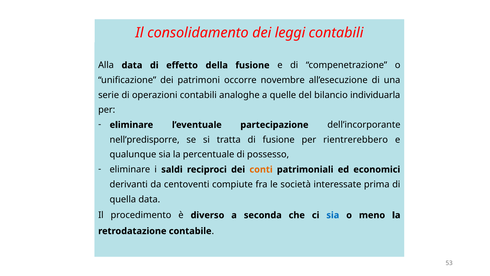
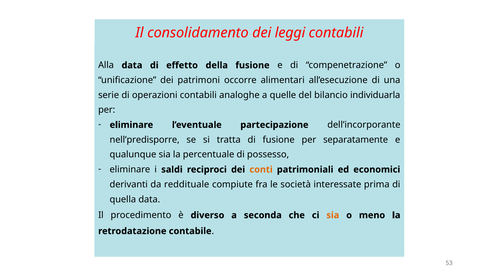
novembre: novembre -> alimentari
rientrerebbero: rientrerebbero -> separatamente
centoventi: centoventi -> reddituale
sia at (333, 215) colour: blue -> orange
